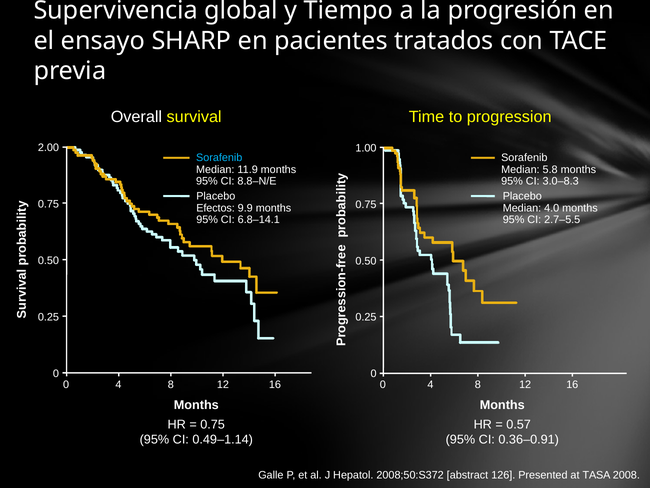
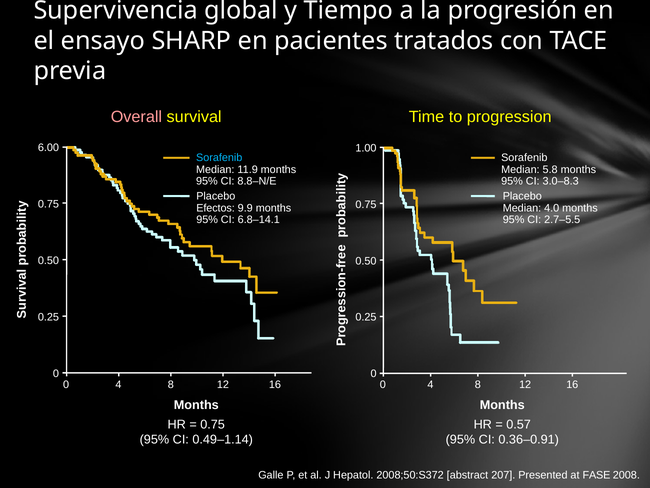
Overall colour: white -> pink
2.00: 2.00 -> 6.00
126: 126 -> 207
TASA: TASA -> FASE
